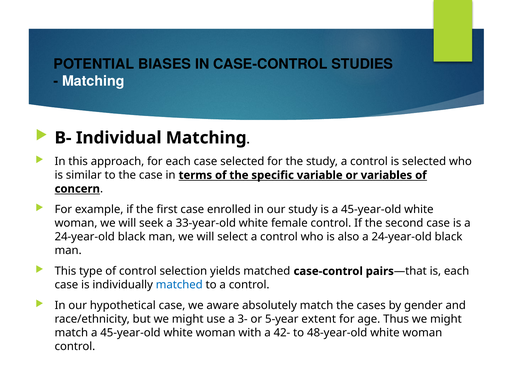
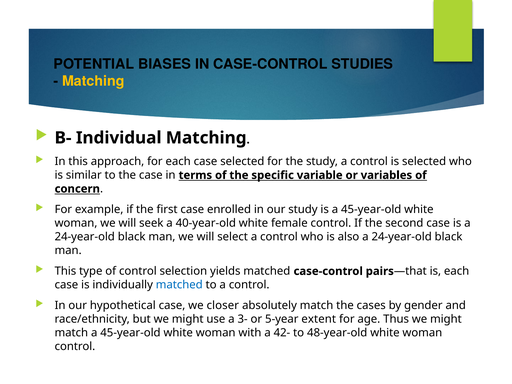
Matching at (93, 81) colour: white -> yellow
33-year-old: 33-year-old -> 40-year-old
aware: aware -> closer
